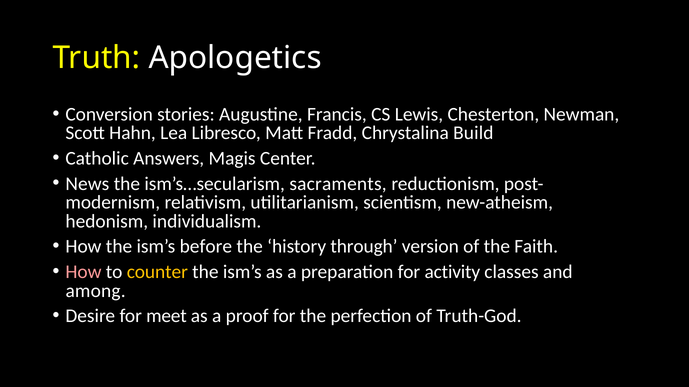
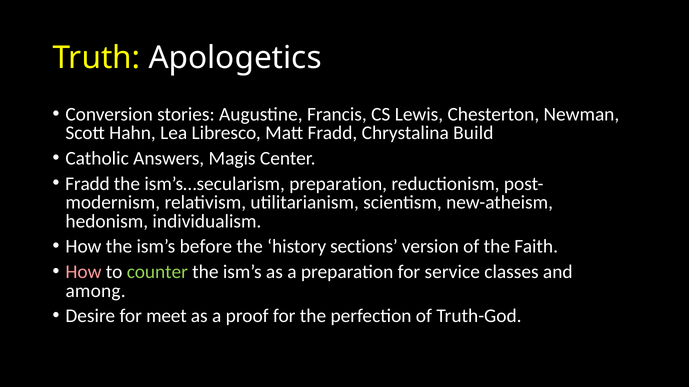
News at (87, 184): News -> Fradd
ism’s…secularism sacraments: sacraments -> preparation
through: through -> sections
counter colour: yellow -> light green
activity: activity -> service
